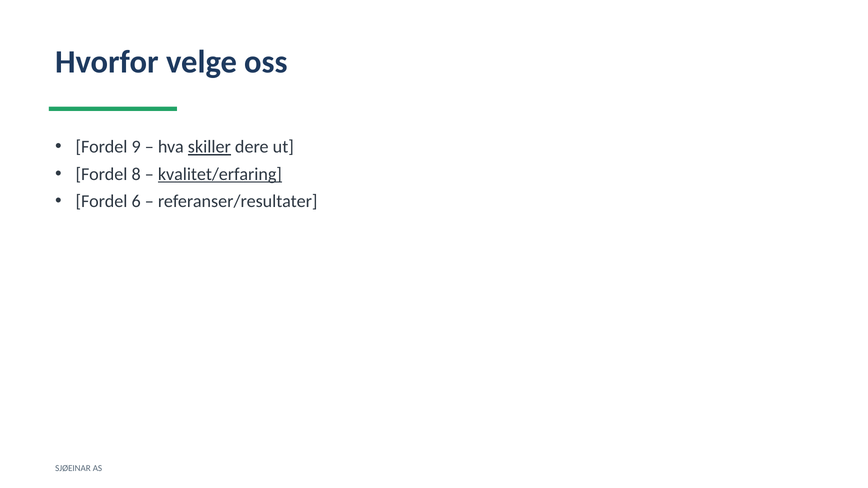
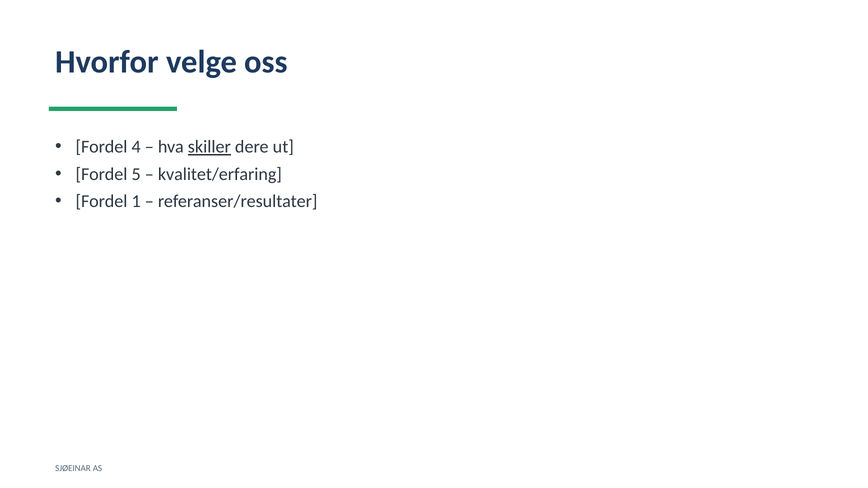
9: 9 -> 4
8: 8 -> 5
kvalitet/erfaring underline: present -> none
6: 6 -> 1
